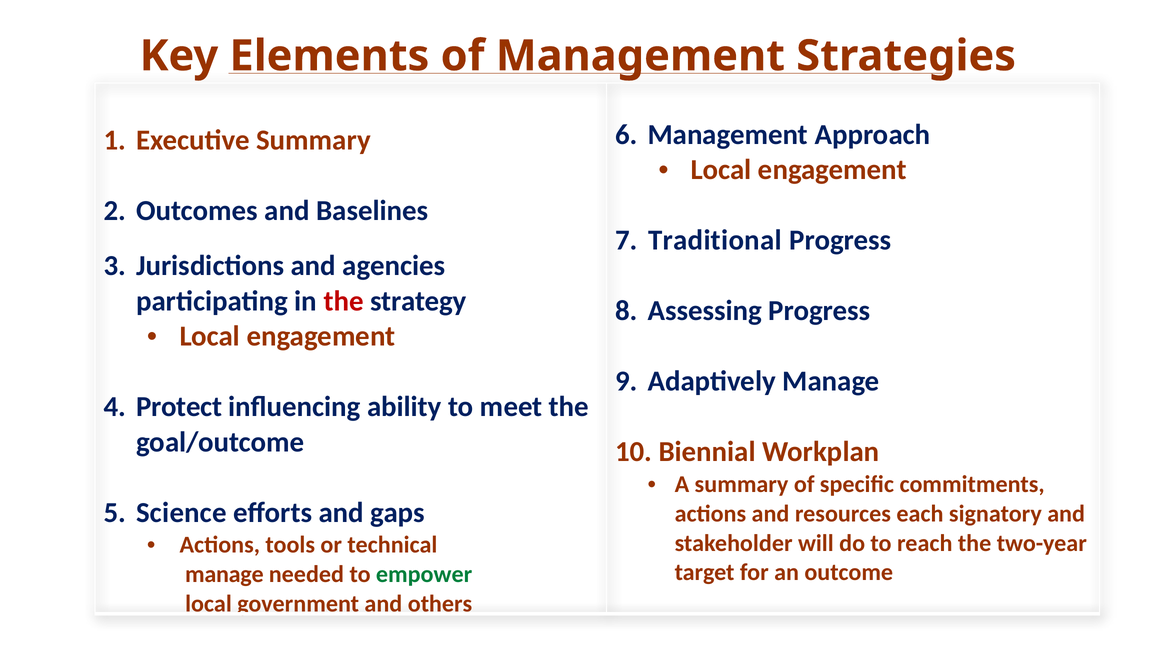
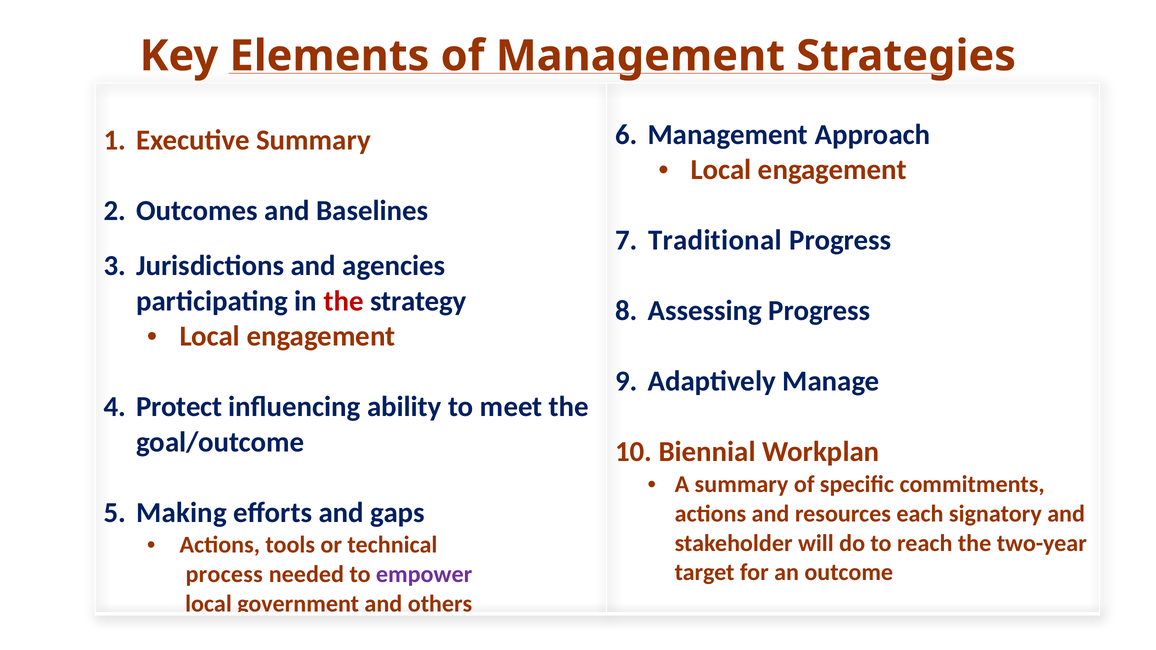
Science: Science -> Making
manage at (224, 575): manage -> process
empower colour: green -> purple
